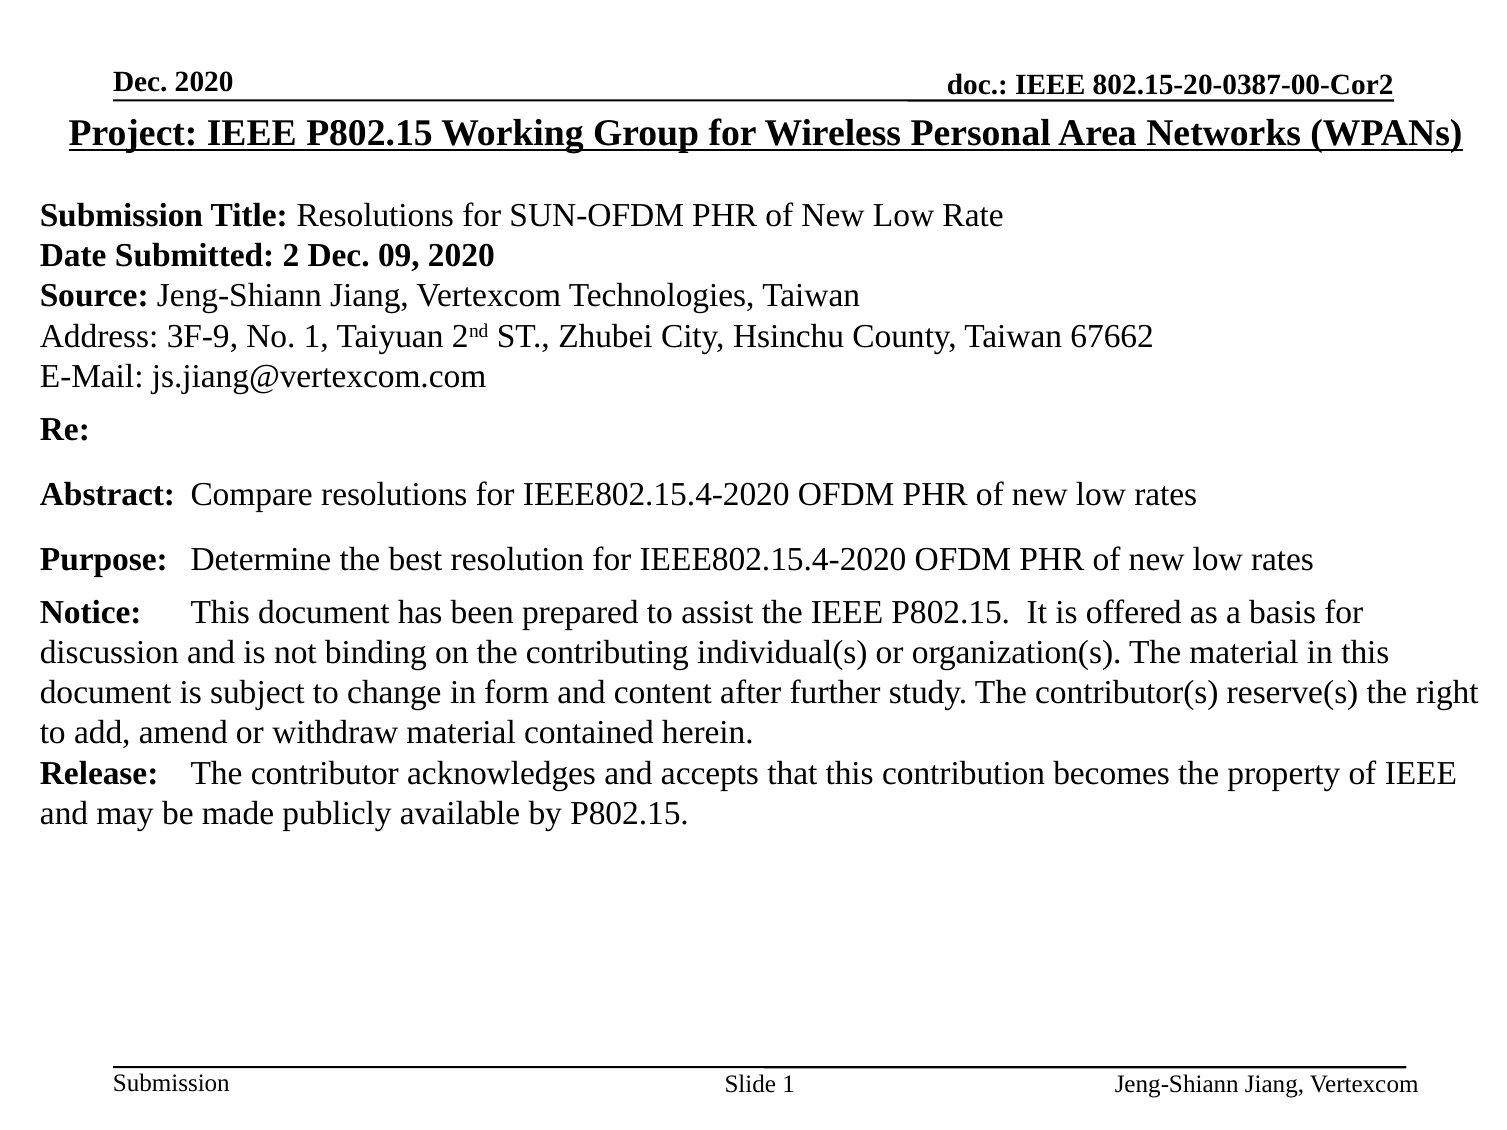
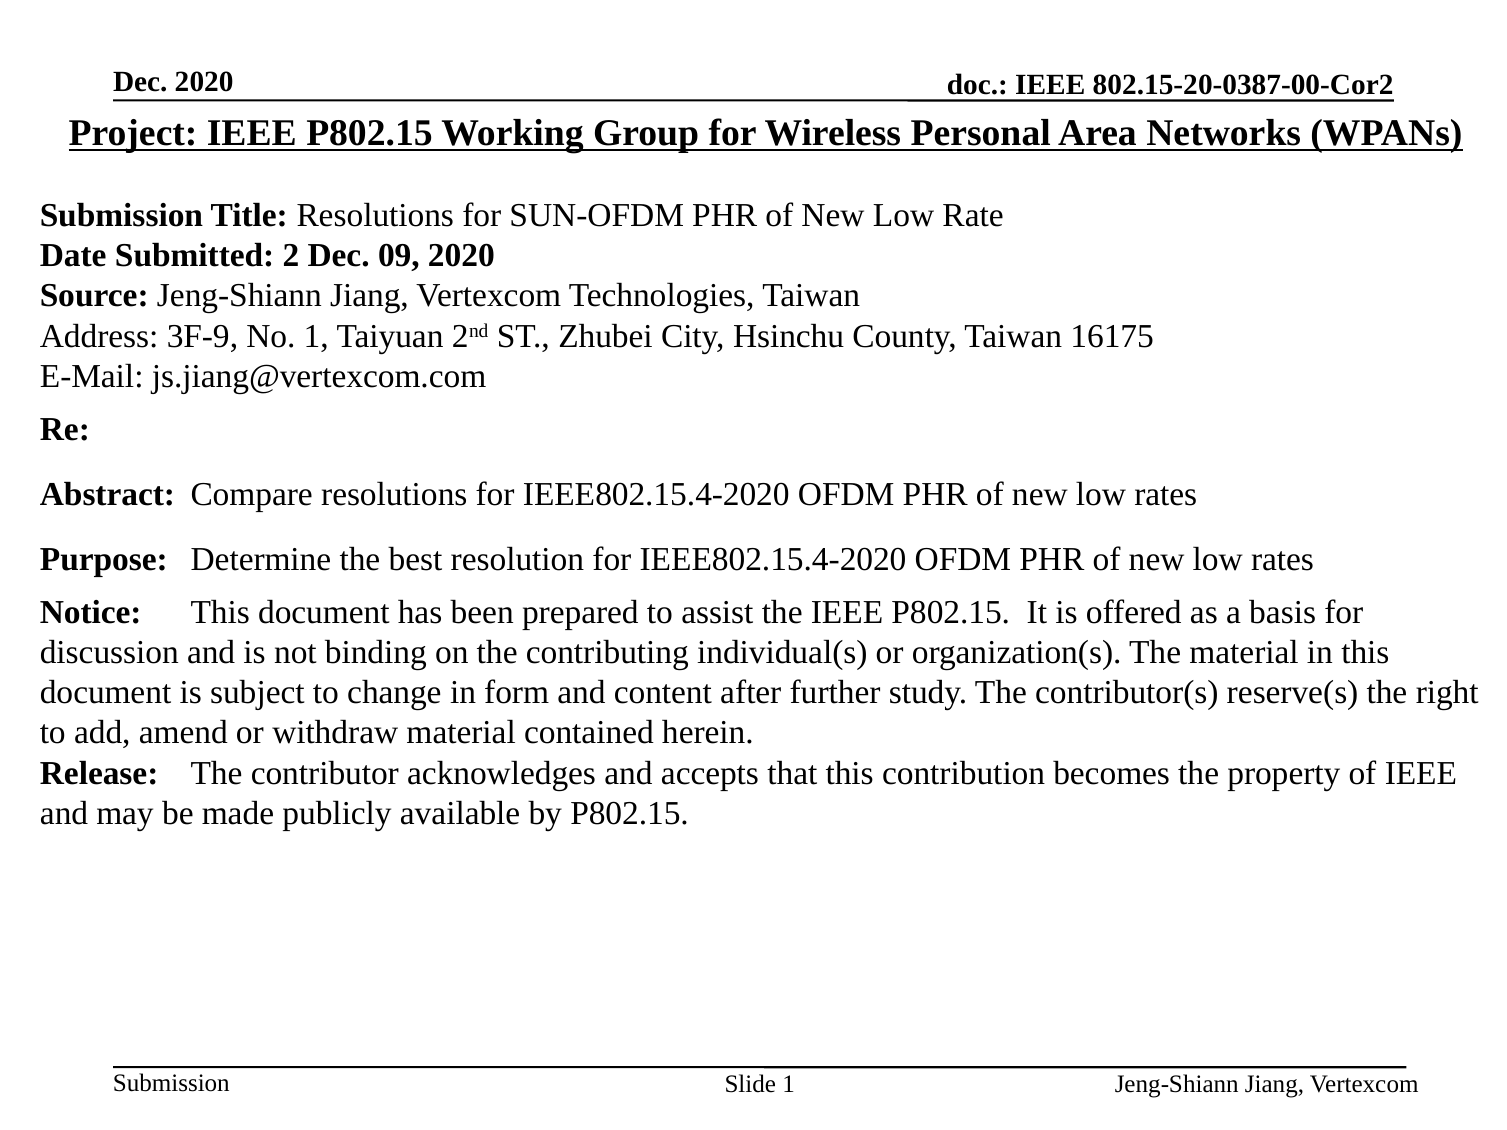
67662: 67662 -> 16175
